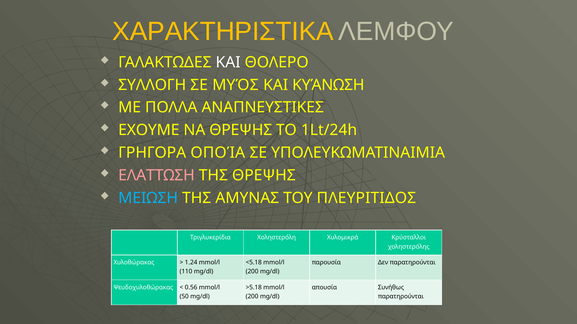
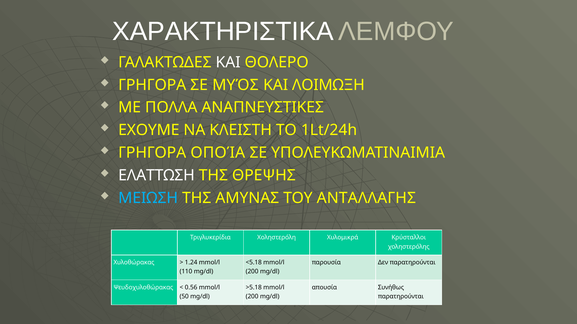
ΧΑΡΑΚΤΗΡΙΣΤΙΚΑ colour: yellow -> white
ΣΥΛΛΟΓΗ at (152, 85): ΣΥΛΛΟΓΗ -> ΓΡΗΓΟΡΑ
ΚΥΆΝΩΣΗ: ΚΥΆΝΩΣΗ -> ΛΟΙΜΩΞΗ
ΝΑ ΘΡΕΨΗΣ: ΘΡΕΨΗΣ -> ΚΛΕΙΣΤΗ
ΕΛΑΤΤΩΣΗ colour: pink -> white
ΠΛΕΥΡΙΤΙΔΟΣ: ΠΛΕΥΡΙΤΙΔΟΣ -> ΑΝΤΑΛΛΑΓΗΣ
